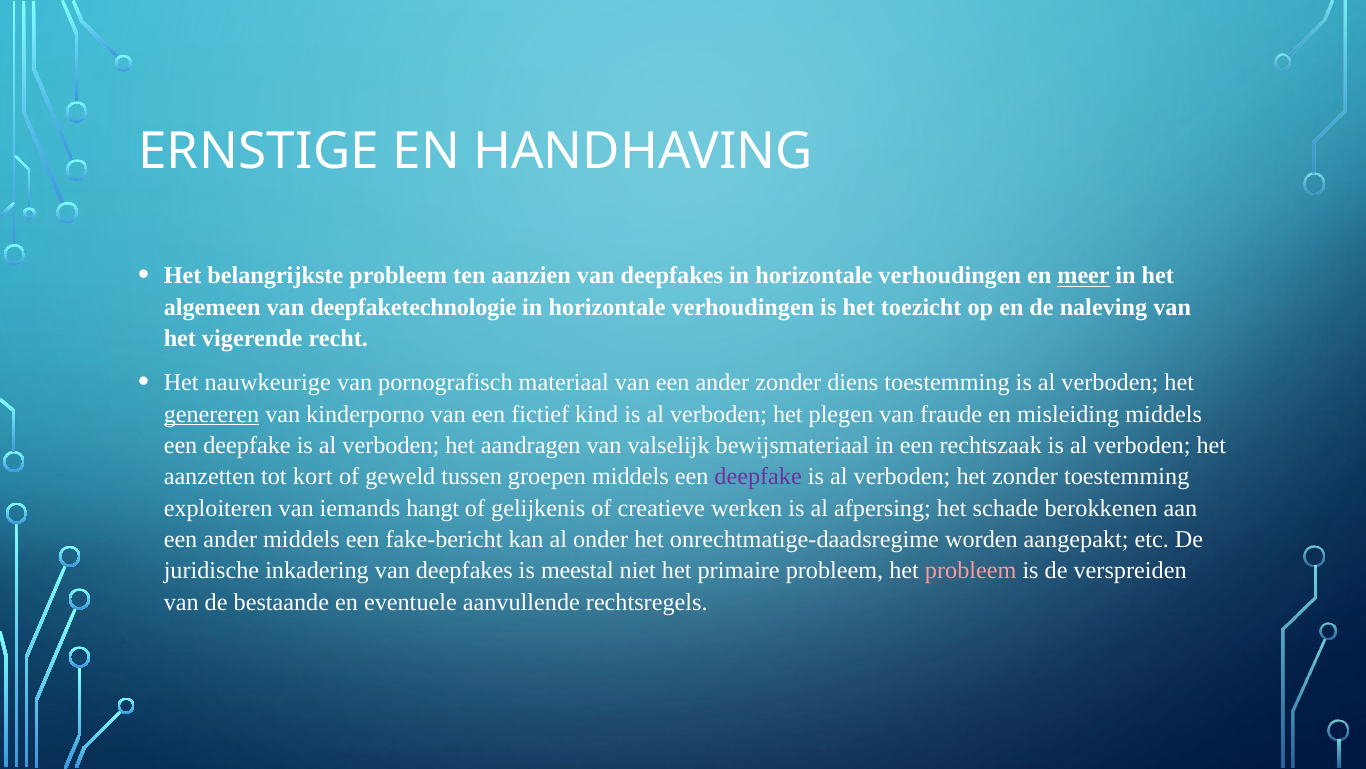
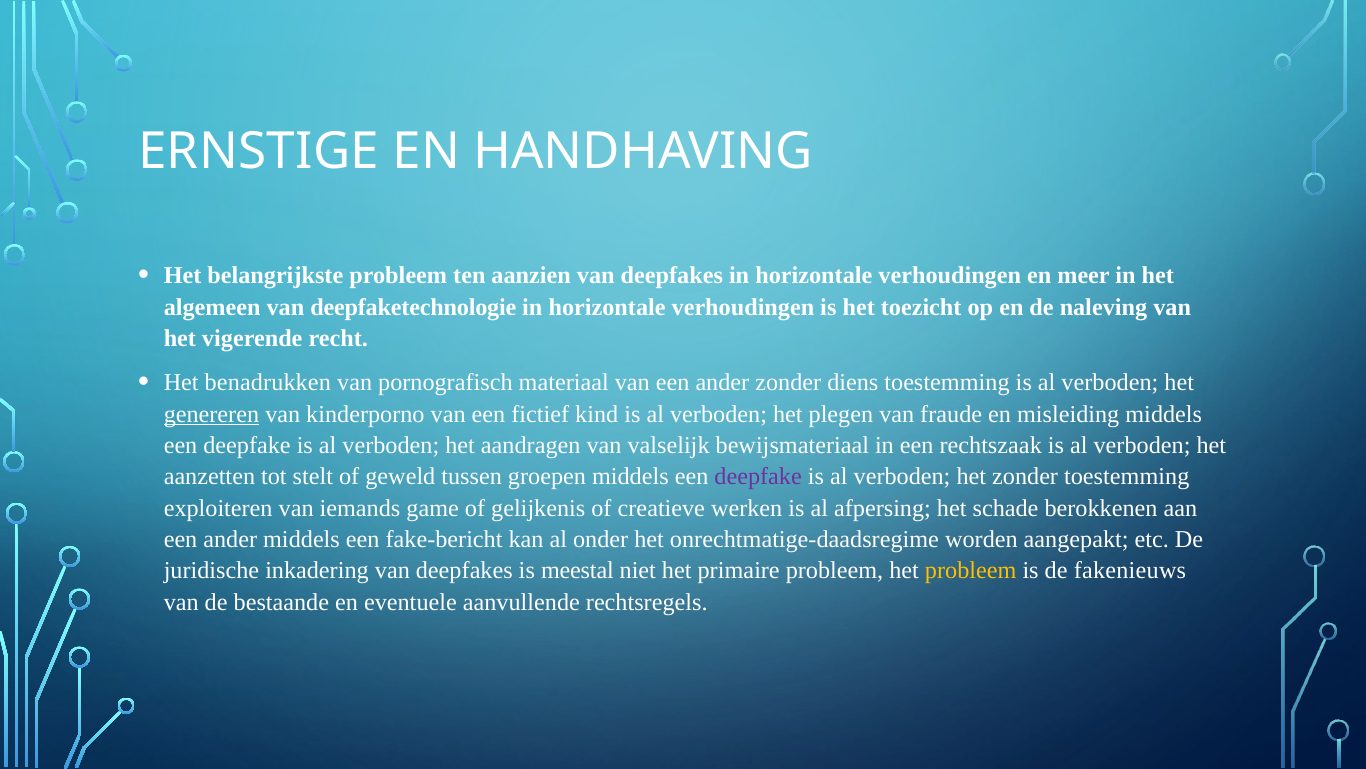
meer underline: present -> none
nauwkeurige: nauwkeurige -> benadrukken
kort: kort -> stelt
hangt: hangt -> game
probleem at (971, 571) colour: pink -> yellow
verspreiden: verspreiden -> fakenieuws
